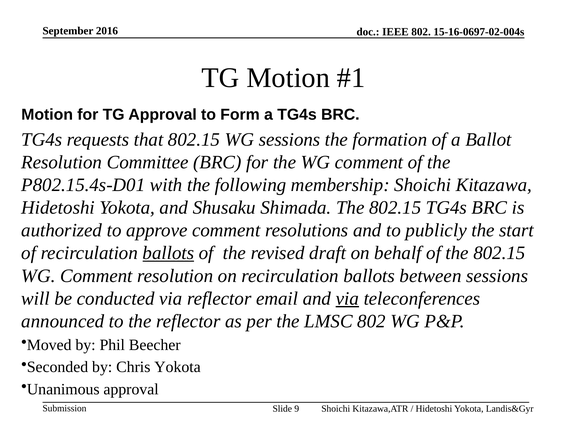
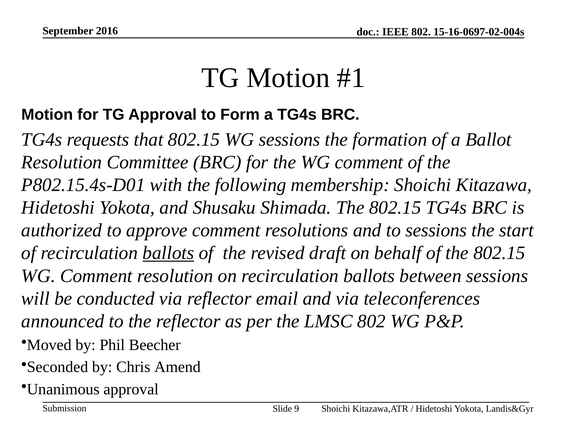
to publicly: publicly -> sessions
via at (347, 298) underline: present -> none
Chris Yokota: Yokota -> Amend
